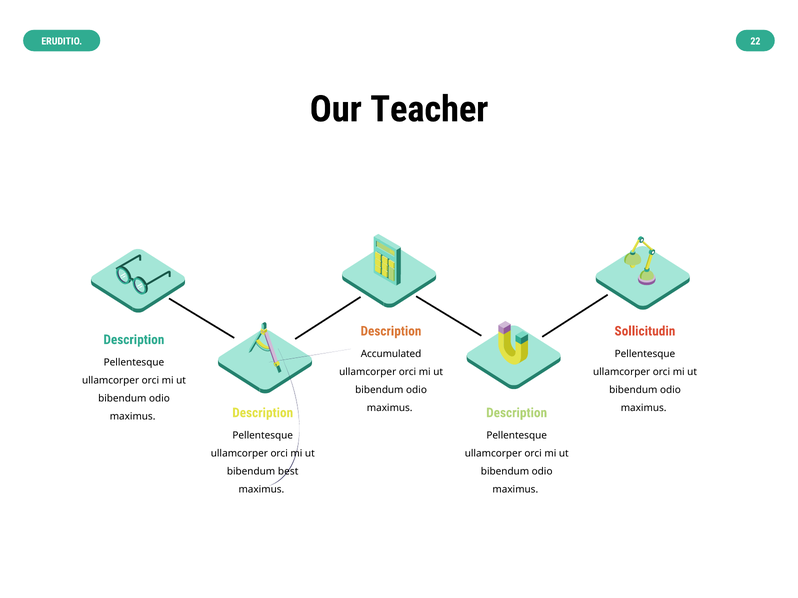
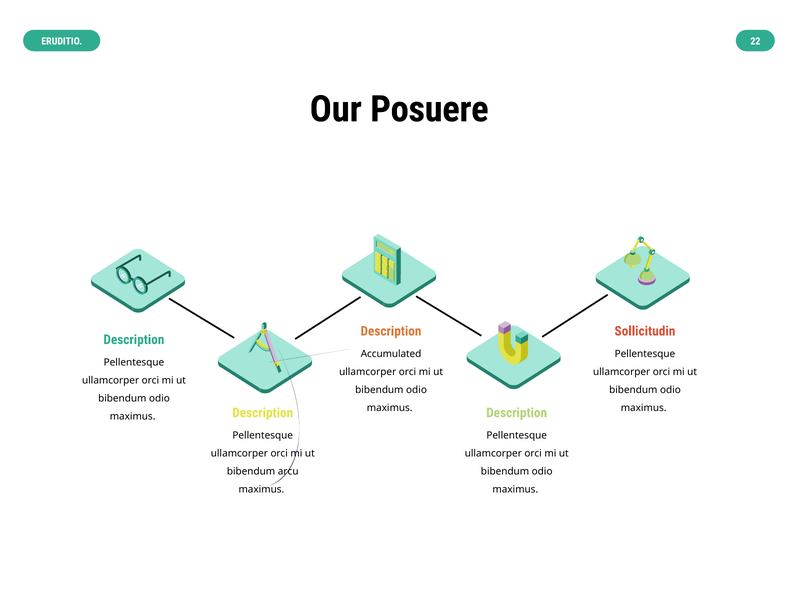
Teacher: Teacher -> Posuere
best: best -> arcu
